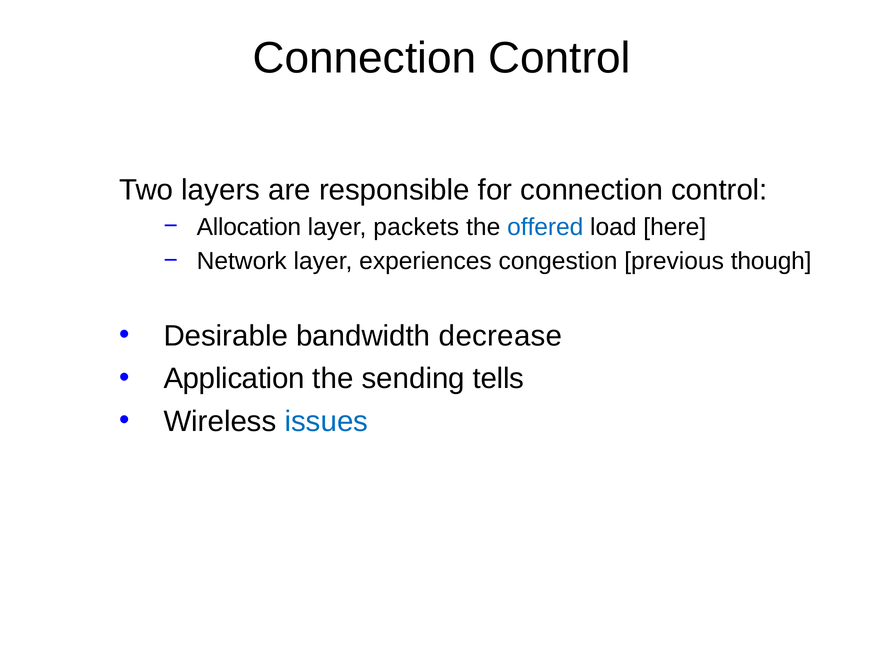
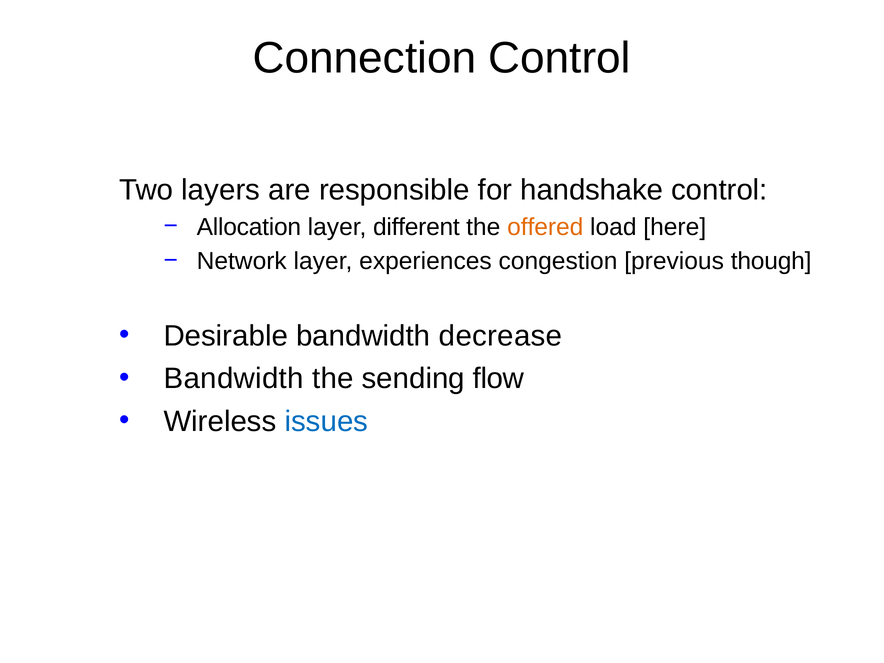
for connection: connection -> handshake
packets: packets -> different
offered colour: blue -> orange
Application at (234, 379): Application -> Bandwidth
tells: tells -> flow
